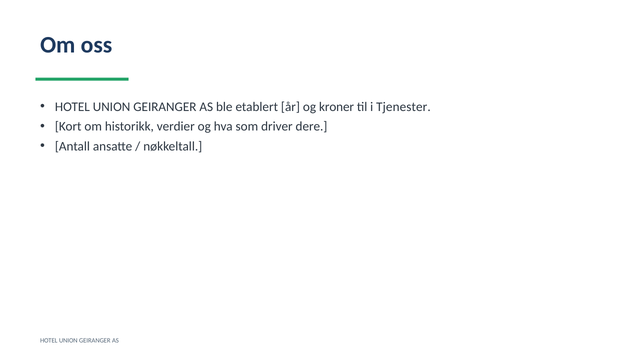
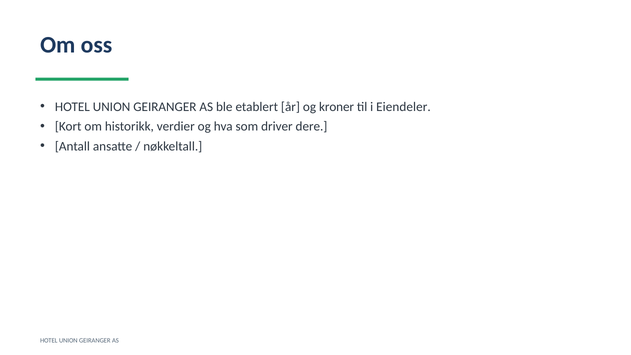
Tjenester: Tjenester -> Eiendeler
